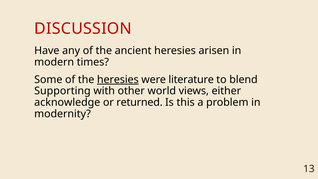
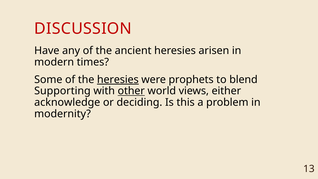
literature: literature -> prophets
other underline: none -> present
returned: returned -> deciding
